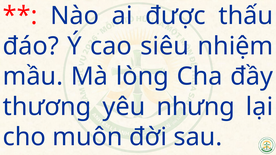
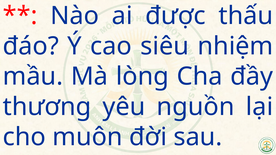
nhưng: nhưng -> nguồn
